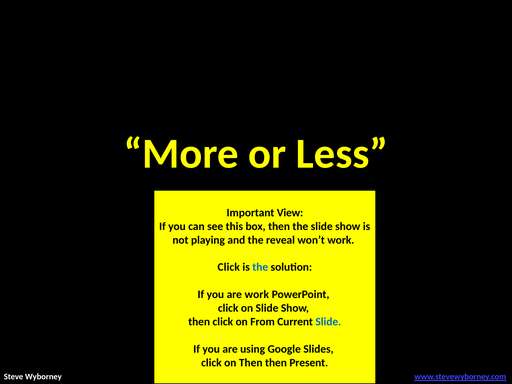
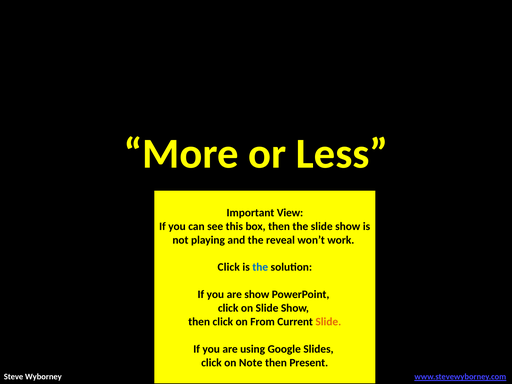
are work: work -> show
Slide at (328, 322) colour: blue -> orange
on Then: Then -> Note
